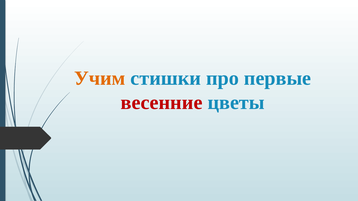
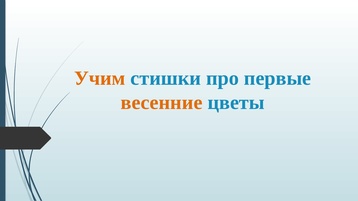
весенние colour: red -> orange
